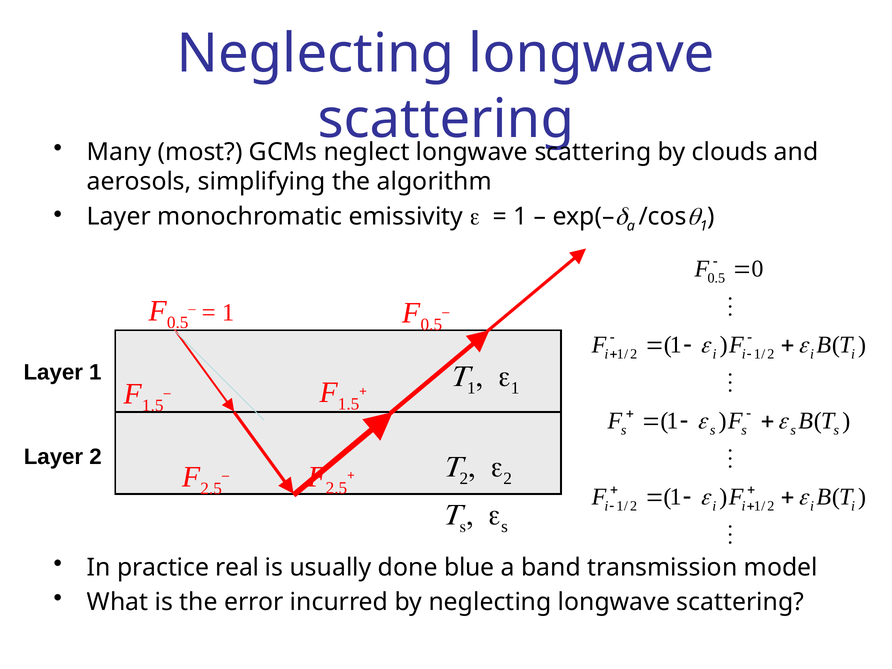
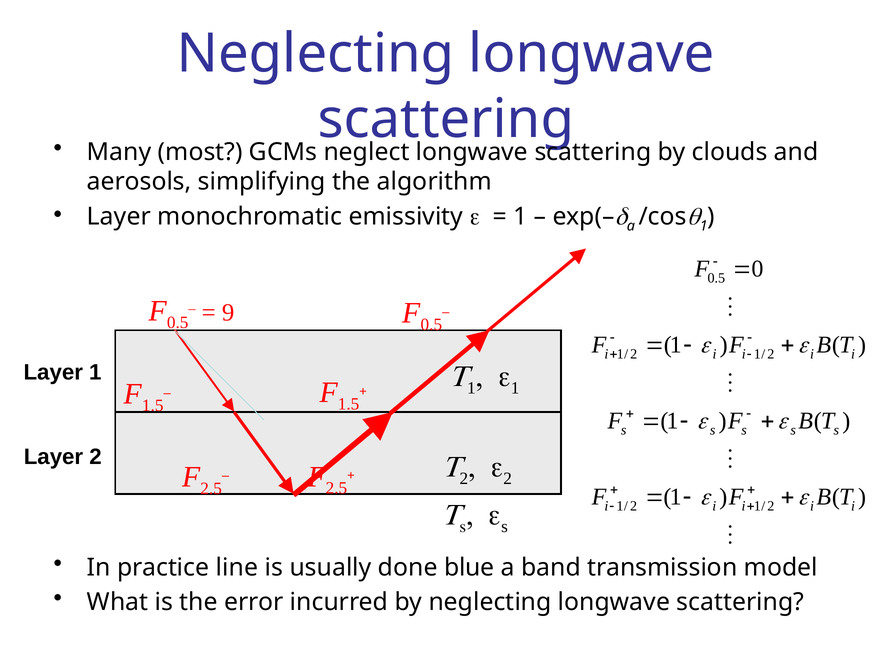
1 at (228, 313): 1 -> 9
real: real -> line
